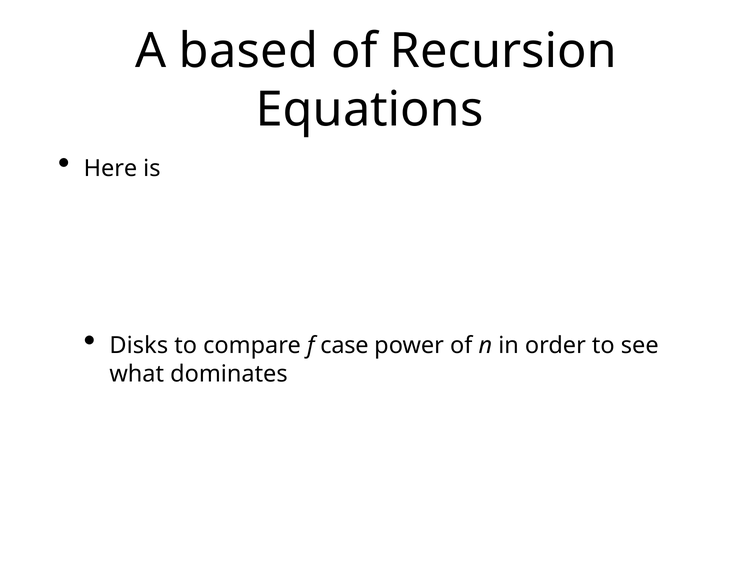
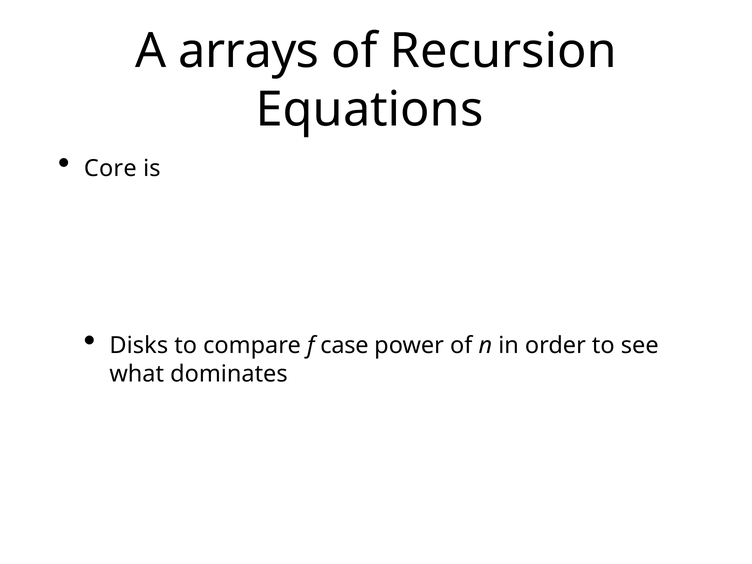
based: based -> arrays
Here: Here -> Core
